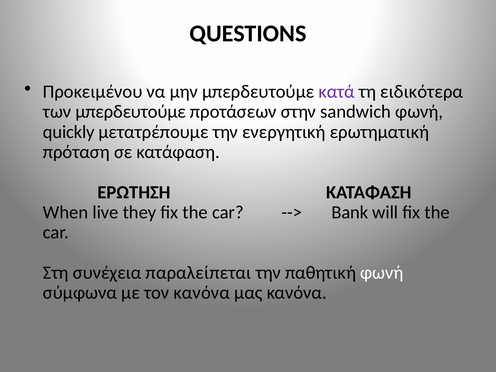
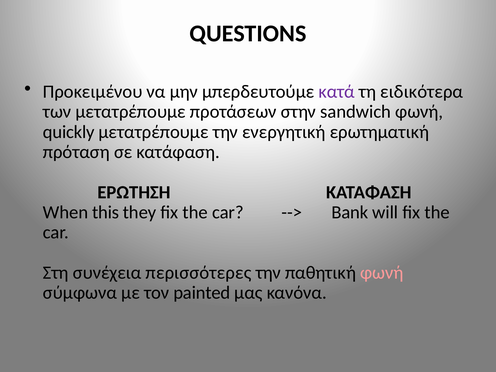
των μπερδευτούμε: μπερδευτούμε -> μετατρέπουμε
live: live -> this
παραλείπεται: παραλείπεται -> περισσότερες
φωνή at (382, 273) colour: white -> pink
τον κανόνα: κανόνα -> painted
